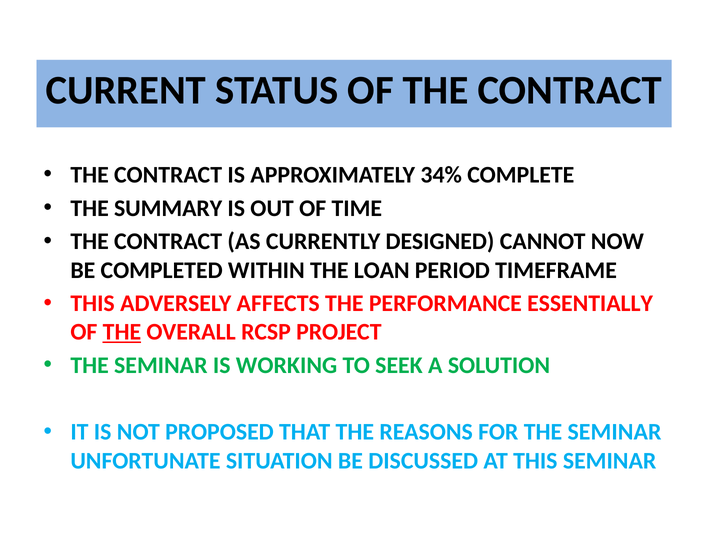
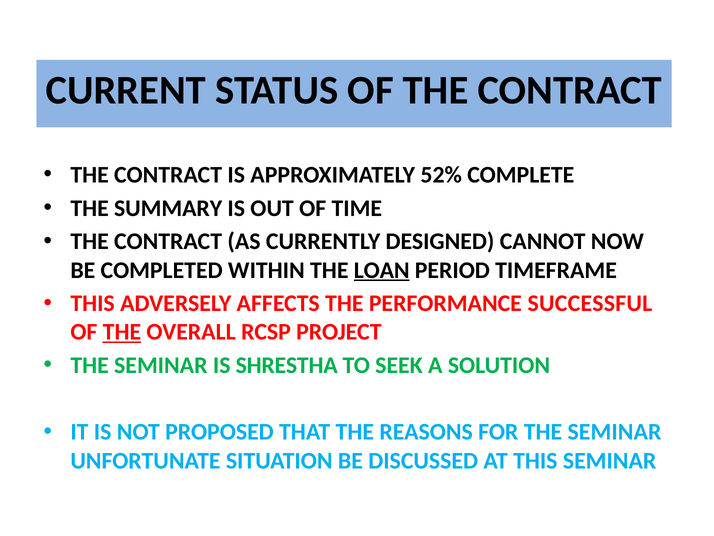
34%: 34% -> 52%
LOAN underline: none -> present
ESSENTIALLY: ESSENTIALLY -> SUCCESSFUL
WORKING: WORKING -> SHRESTHA
